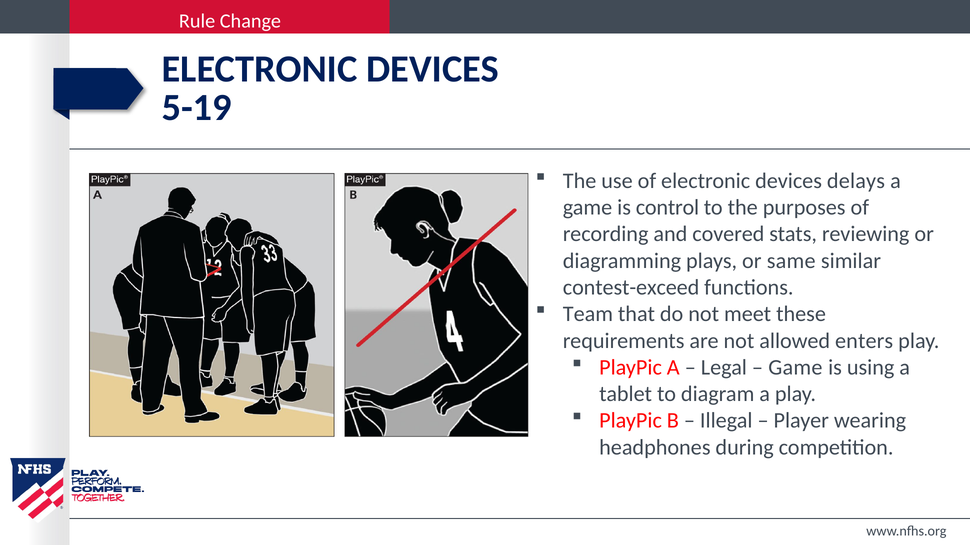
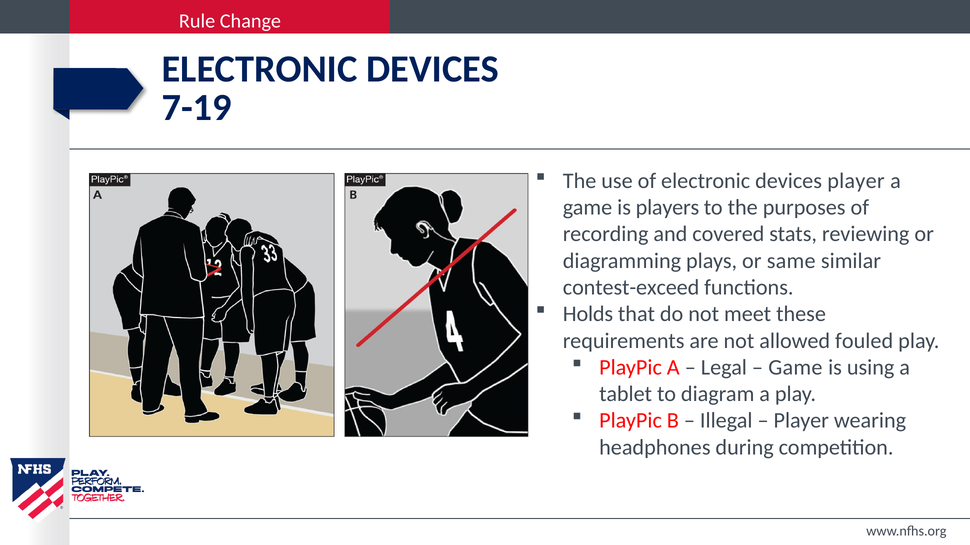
5-19: 5-19 -> 7-19
devices delays: delays -> player
control: control -> players
Team: Team -> Holds
enters: enters -> fouled
